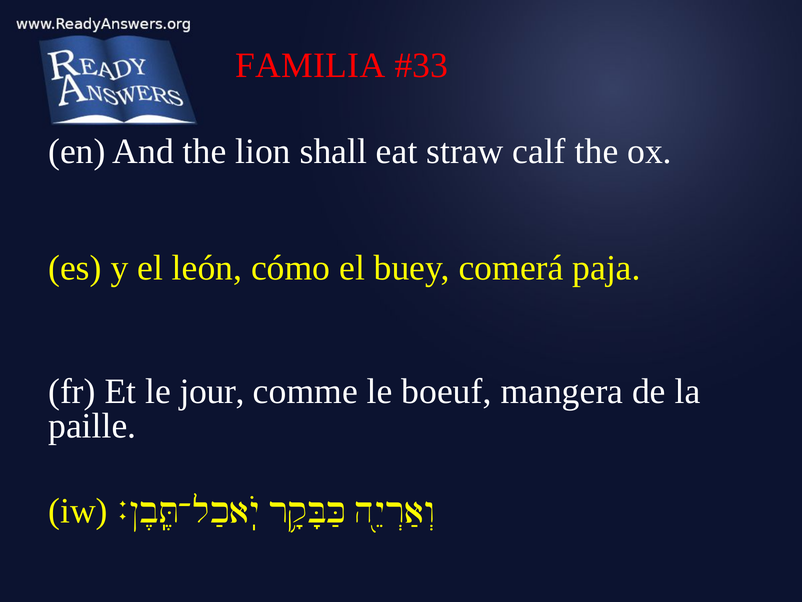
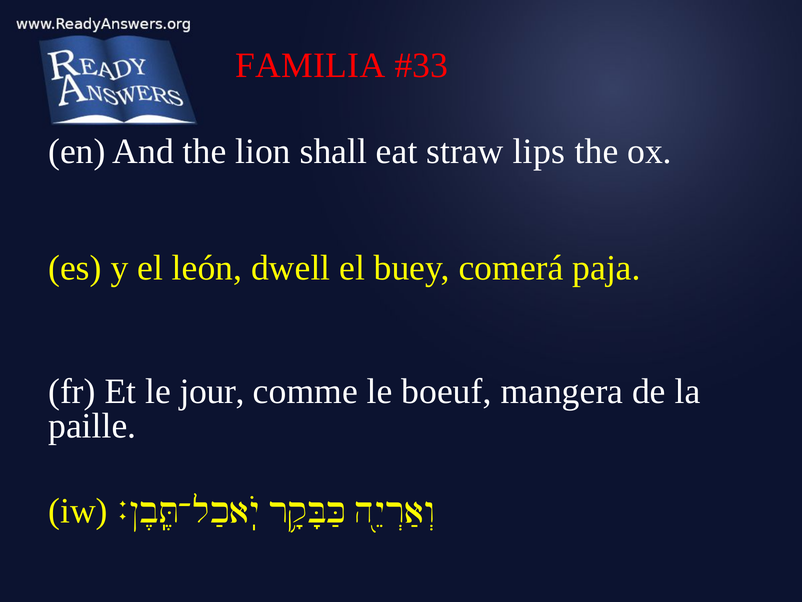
calf: calf -> lips
cómo: cómo -> dwell
